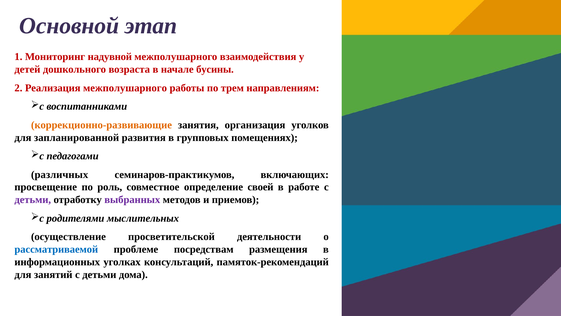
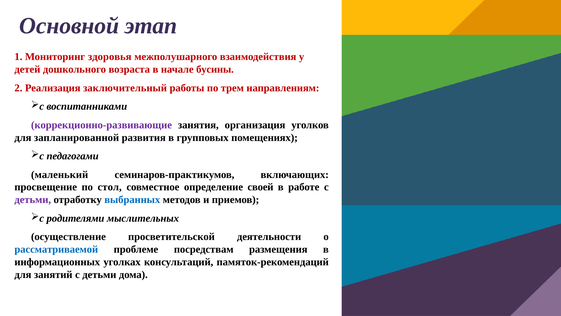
надувной: надувной -> здоровья
Реализация межполушарного: межполушарного -> заключительный
коррекционно-развивающие colour: orange -> purple
различных: различных -> маленький
роль: роль -> стол
выбранных colour: purple -> blue
